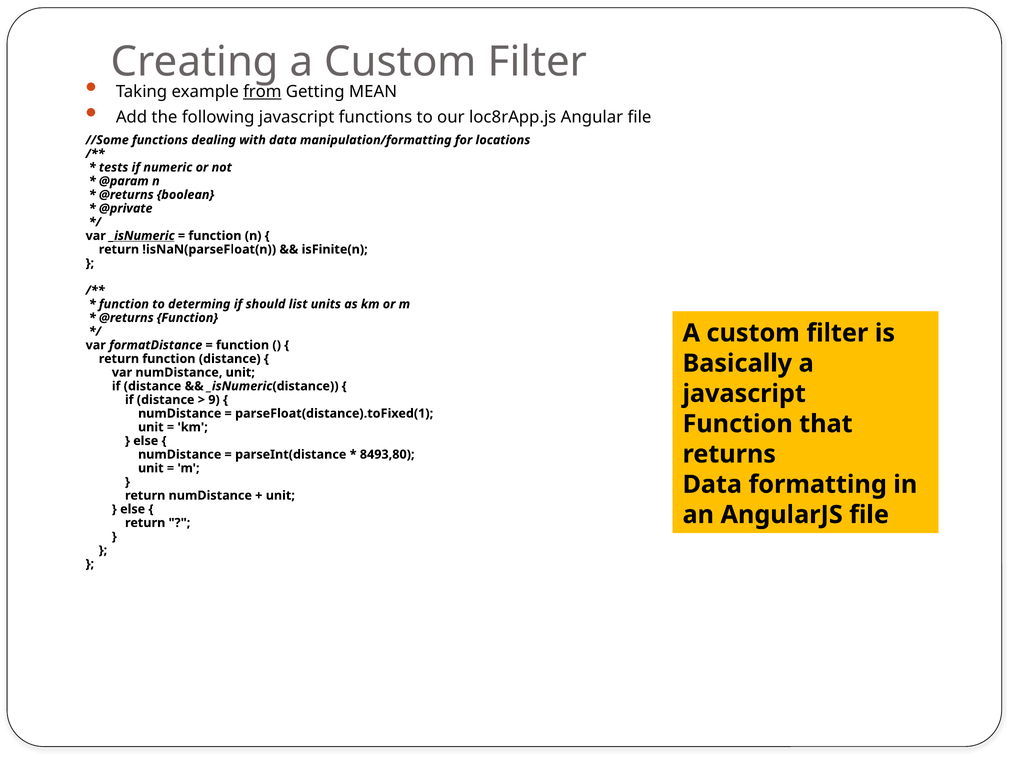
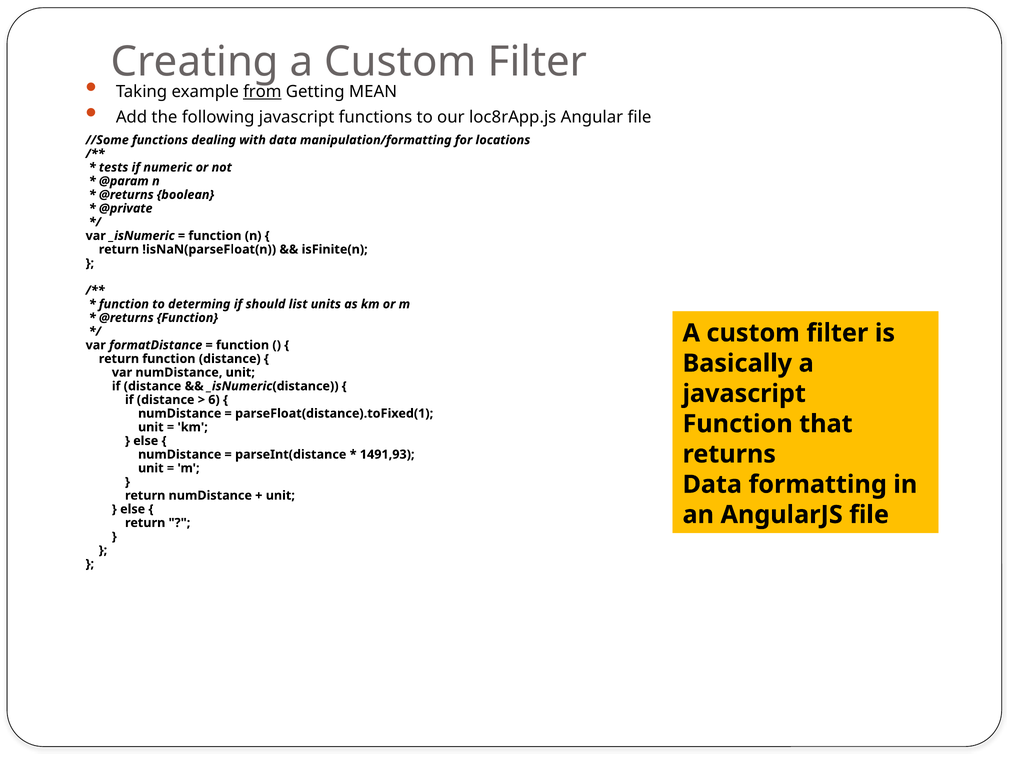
_isNumeric underline: present -> none
9: 9 -> 6
8493,80: 8493,80 -> 1491,93
